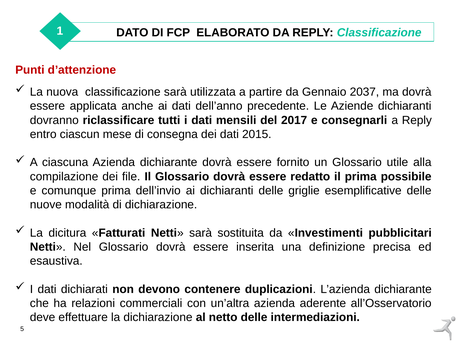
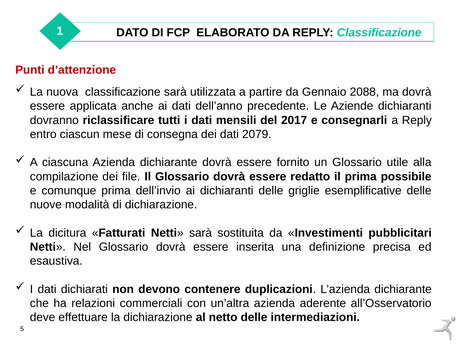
2037: 2037 -> 2088
2015: 2015 -> 2079
